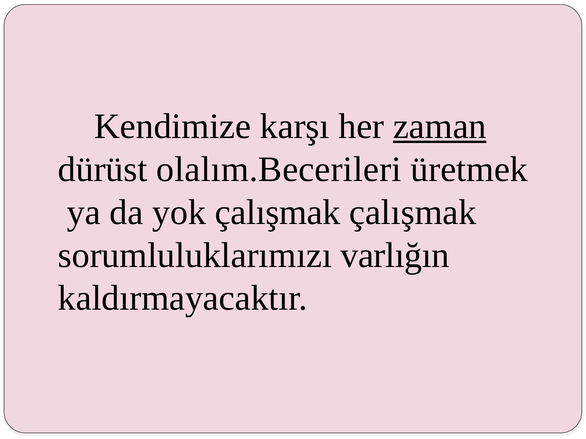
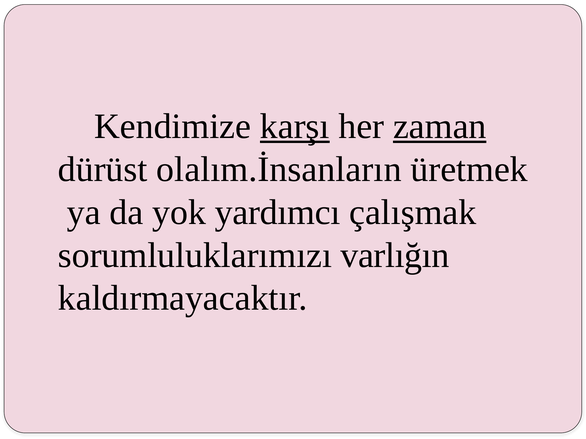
karşı underline: none -> present
olalım.Becerileri: olalım.Becerileri -> olalım.İnsanların
yok çalışmak: çalışmak -> yardımcı
